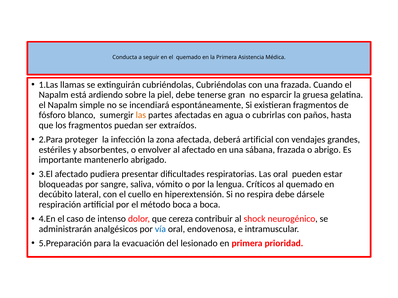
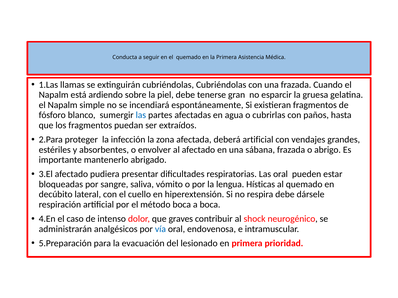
las at (141, 115) colour: orange -> blue
Críticos: Críticos -> Hísticas
cereza: cereza -> graves
